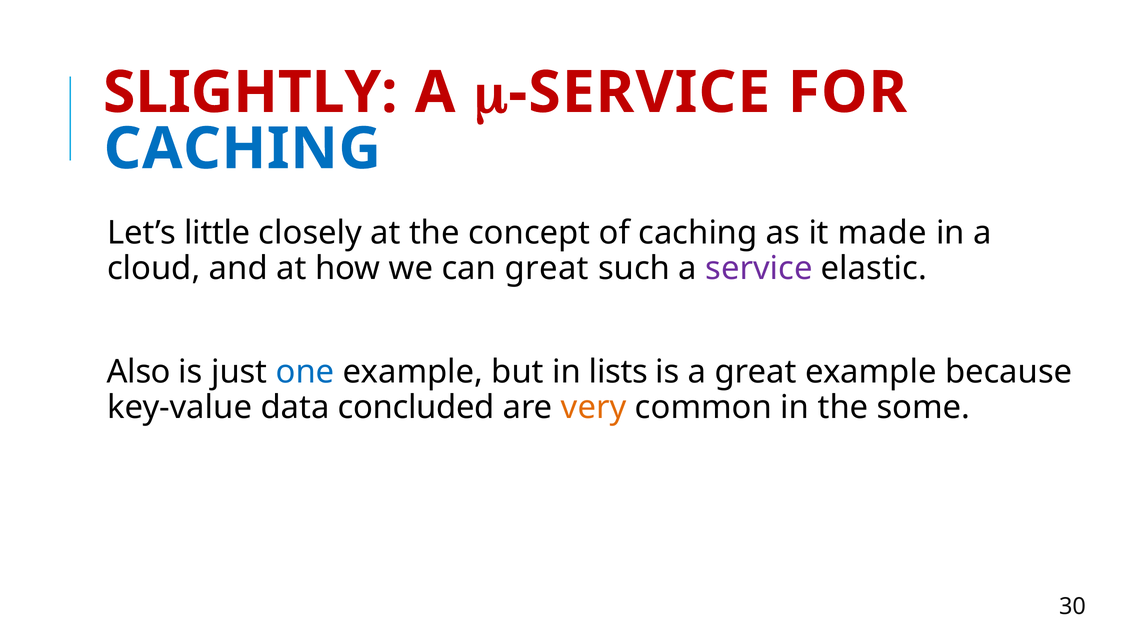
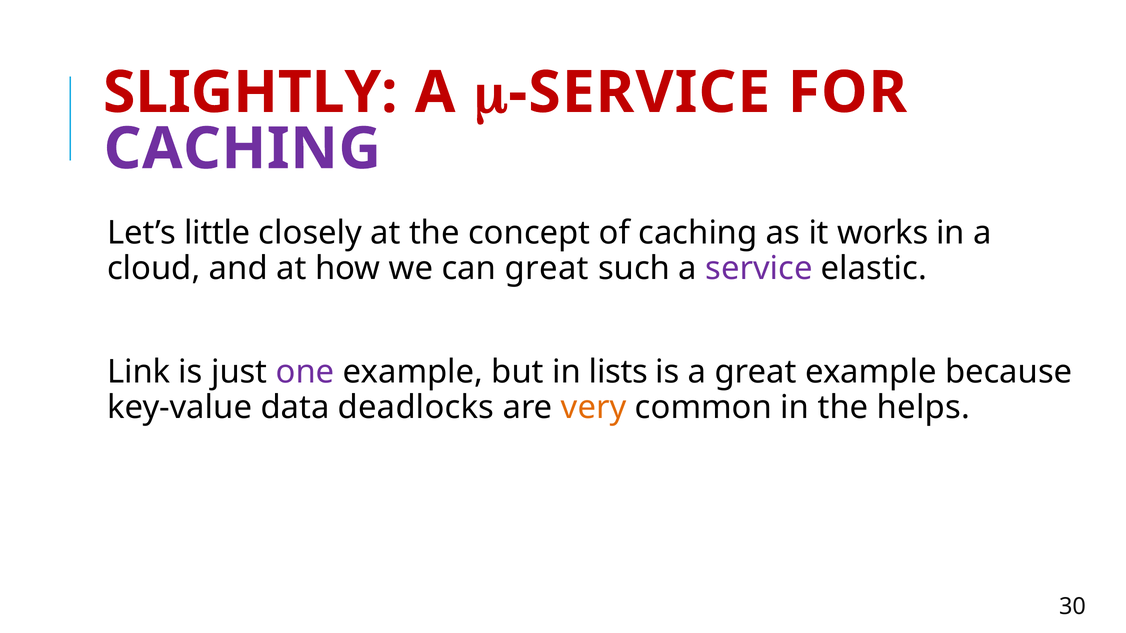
CACHING at (242, 149) colour: blue -> purple
made: made -> works
Also: Also -> Link
one colour: blue -> purple
concluded: concluded -> deadlocks
some: some -> helps
